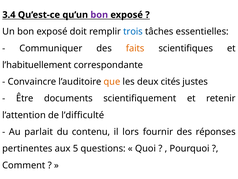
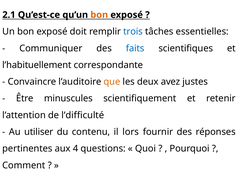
3.4: 3.4 -> 2.1
bon at (99, 15) colour: purple -> orange
faits colour: orange -> blue
cités: cités -> avez
documents: documents -> minuscules
parlait: parlait -> utiliser
5: 5 -> 4
